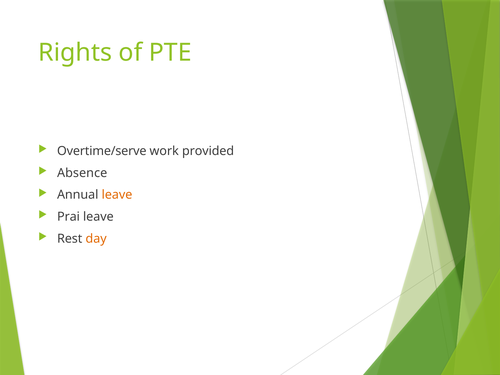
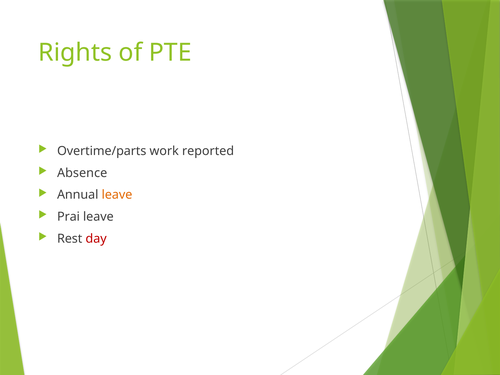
Overtime/serve: Overtime/serve -> Overtime/parts
provided: provided -> reported
day colour: orange -> red
